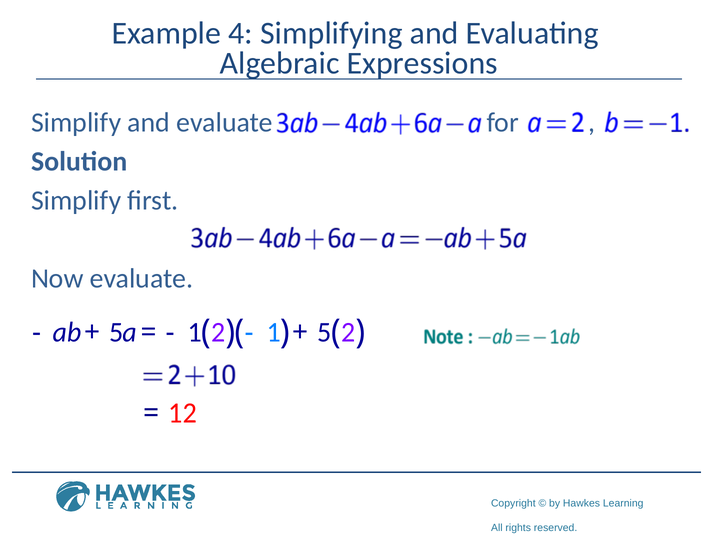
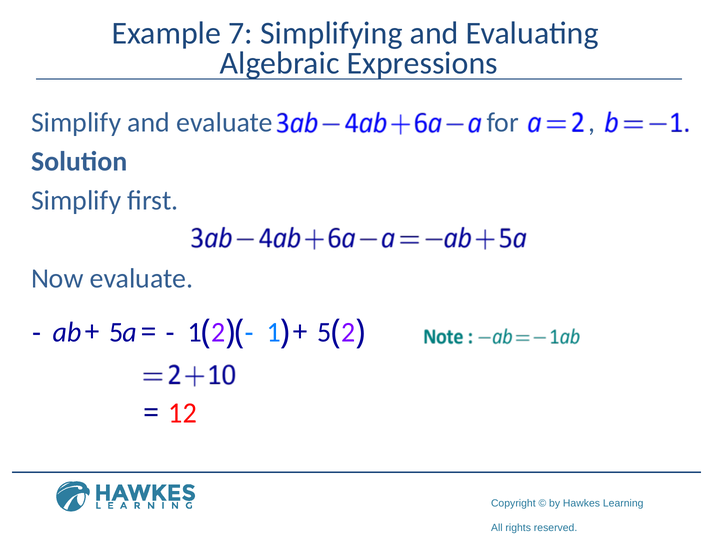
4: 4 -> 7
